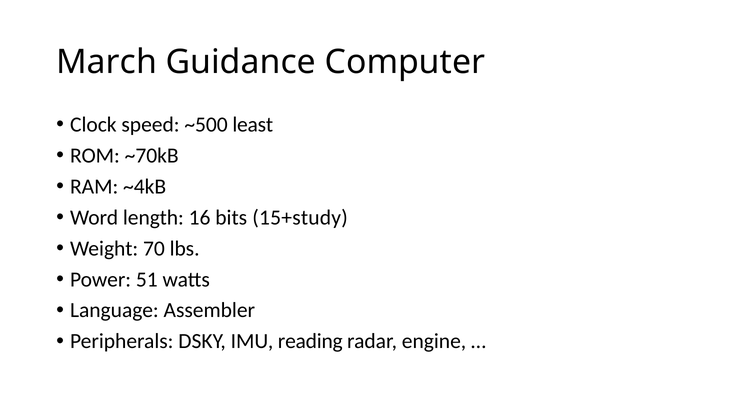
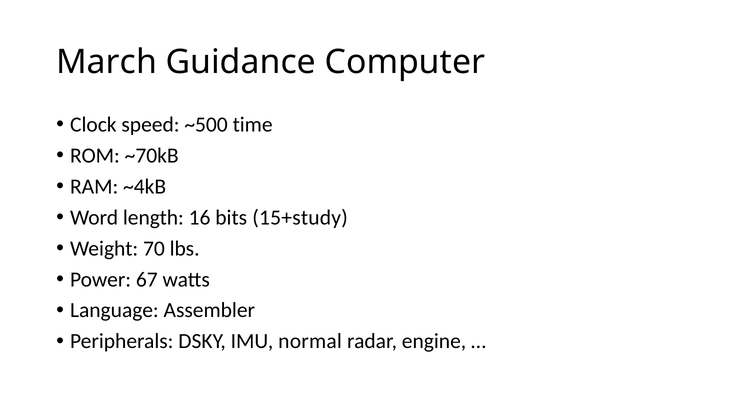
least: least -> time
51: 51 -> 67
reading: reading -> normal
